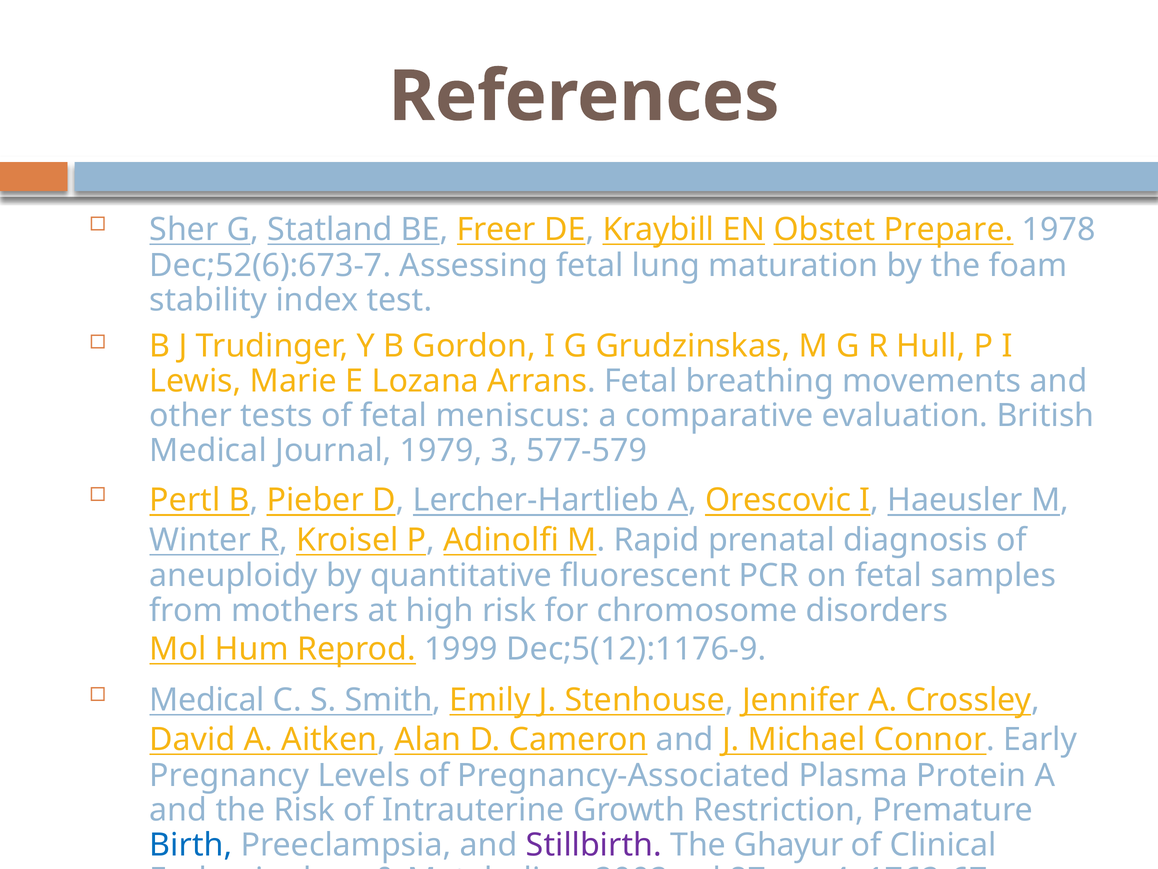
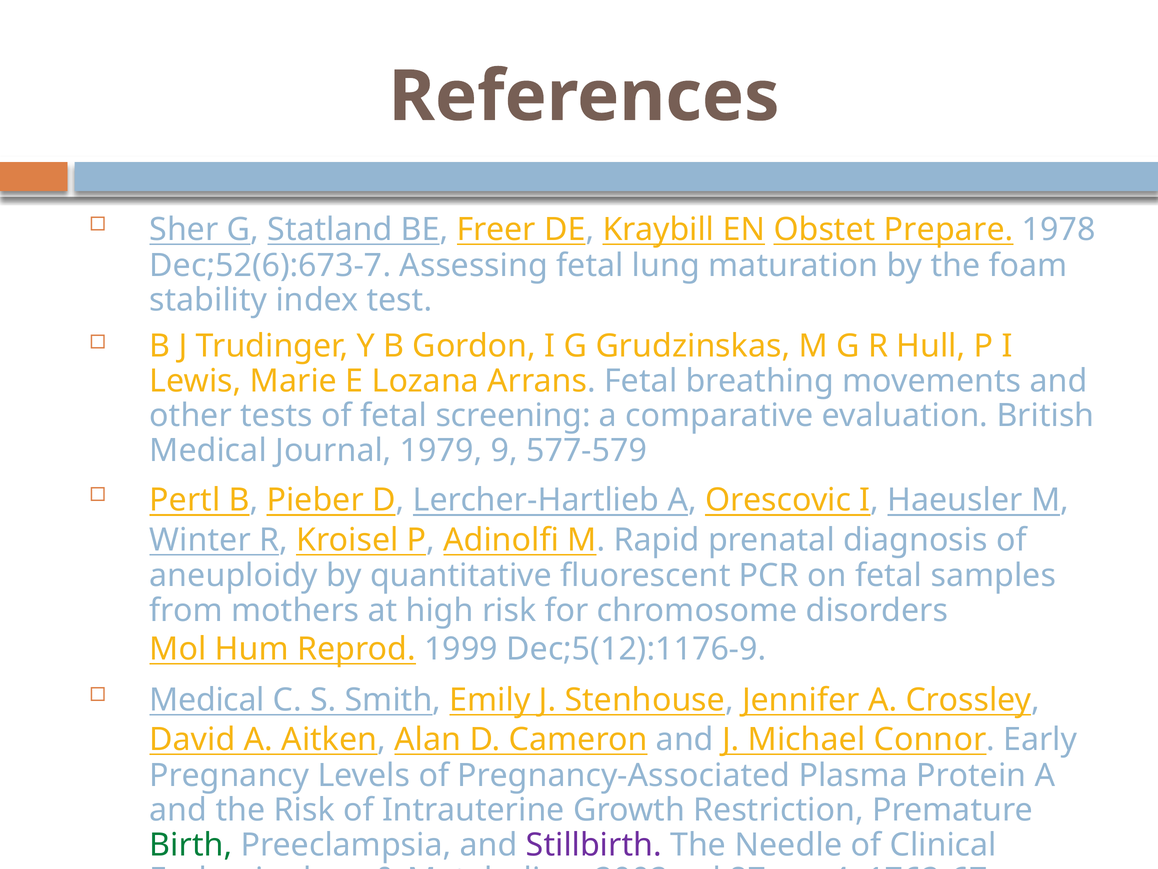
meniscus: meniscus -> screening
3: 3 -> 9
Birth colour: blue -> green
Ghayur: Ghayur -> Needle
